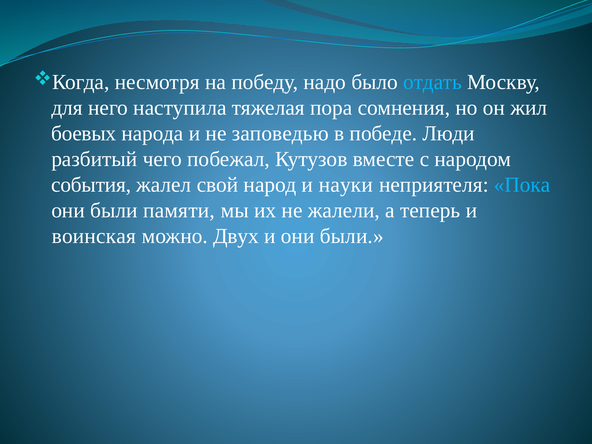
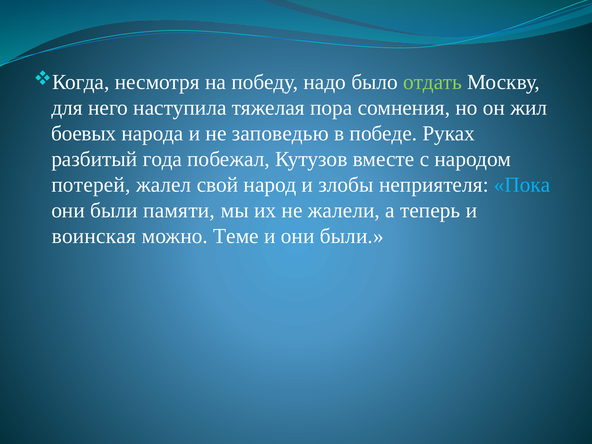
отдать colour: light blue -> light green
Люди: Люди -> Руках
чего: чего -> года
события: события -> потерей
науки: науки -> злобы
Двух: Двух -> Теме
